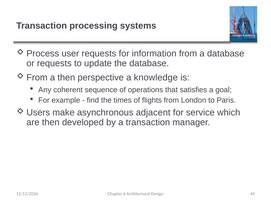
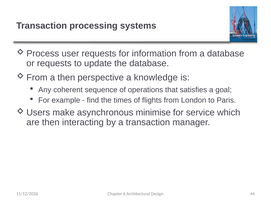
adjacent: adjacent -> minimise
developed: developed -> interacting
